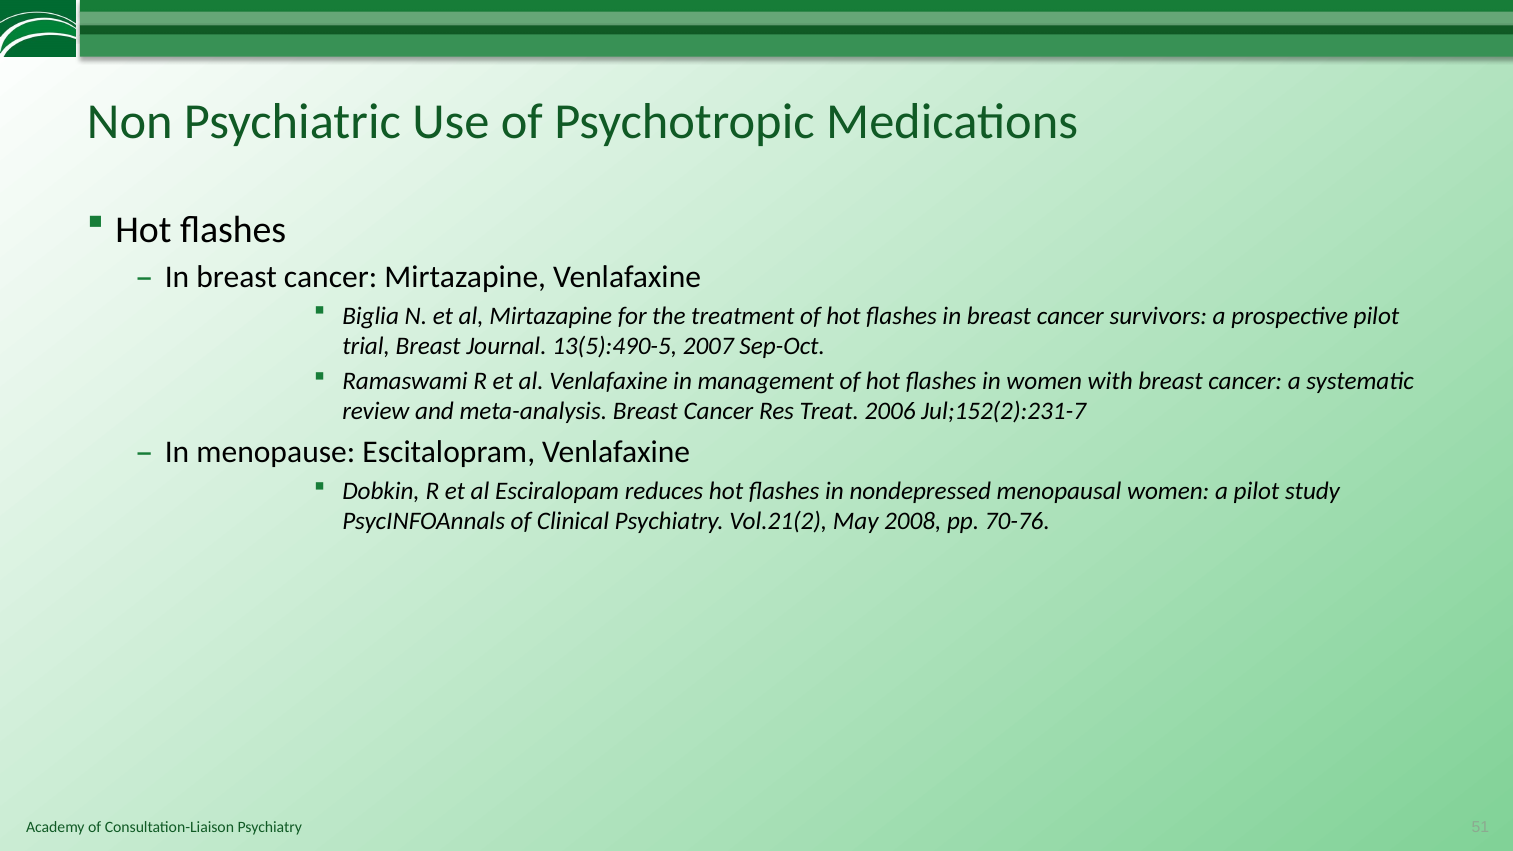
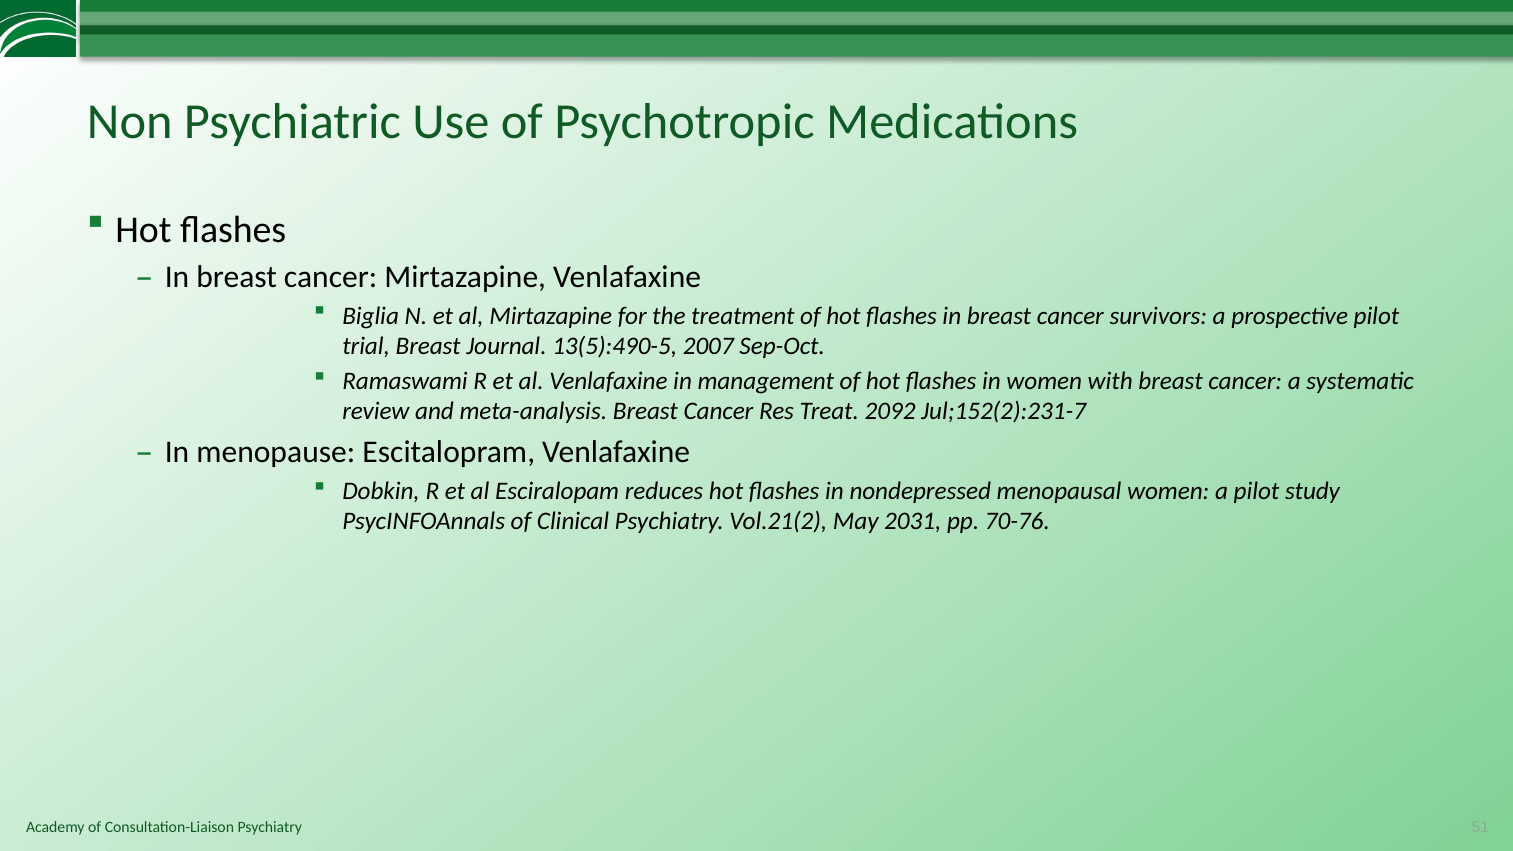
2006: 2006 -> 2092
2008: 2008 -> 2031
